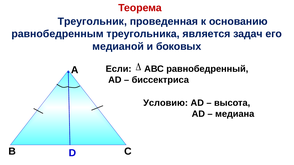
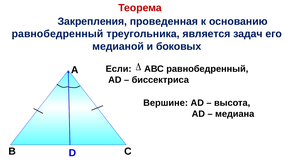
Треугольник: Треугольник -> Закрепления
равнобедренным at (58, 34): равнобедренным -> равнобедренный
Условию: Условию -> Вершине
